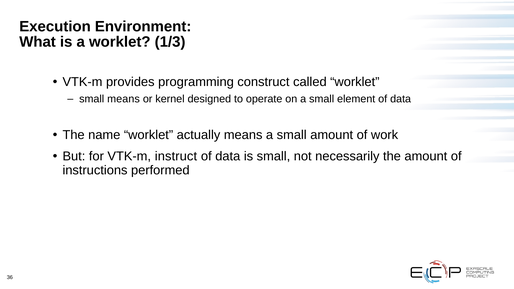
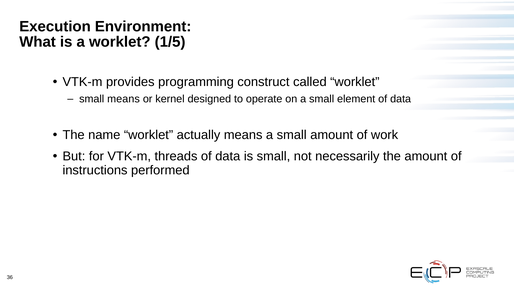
1/3: 1/3 -> 1/5
instruct: instruct -> threads
